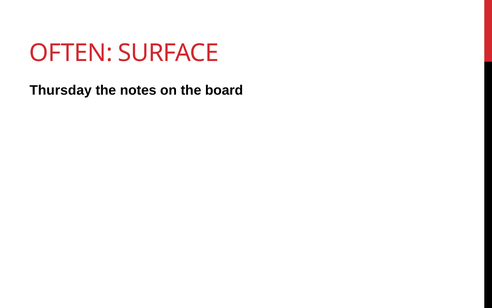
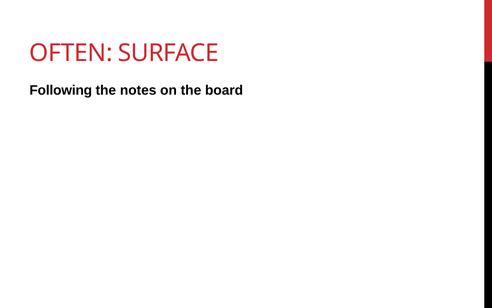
Thursday: Thursday -> Following
